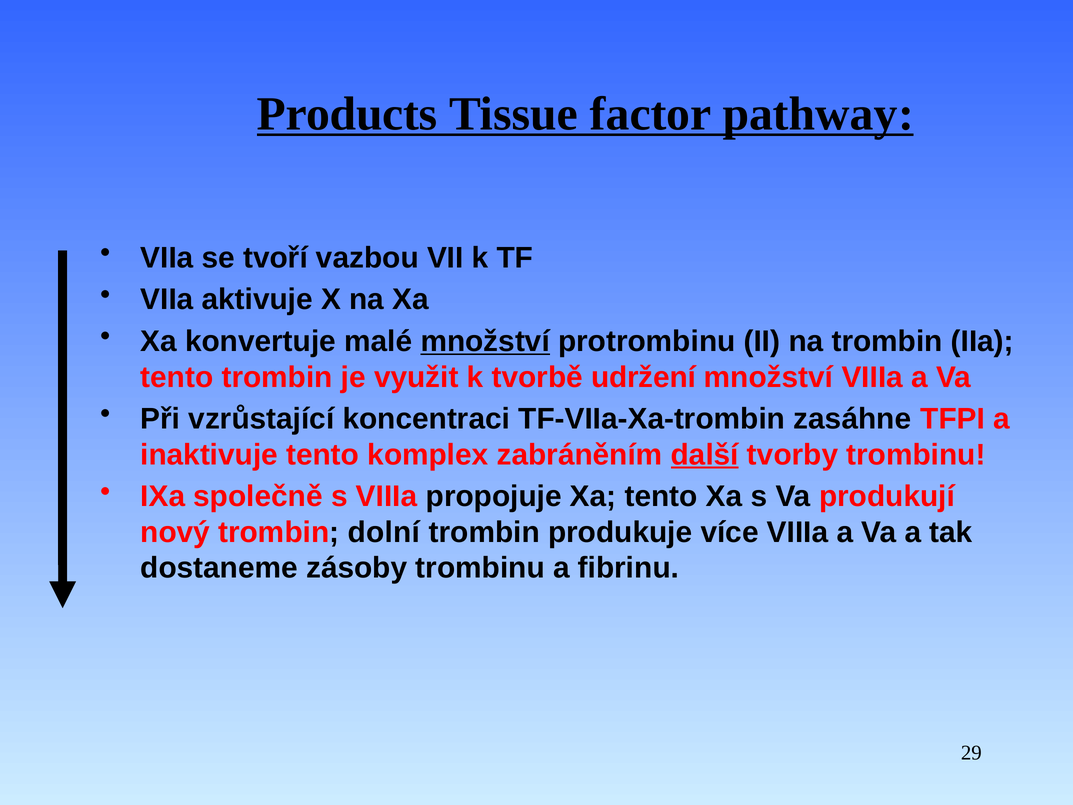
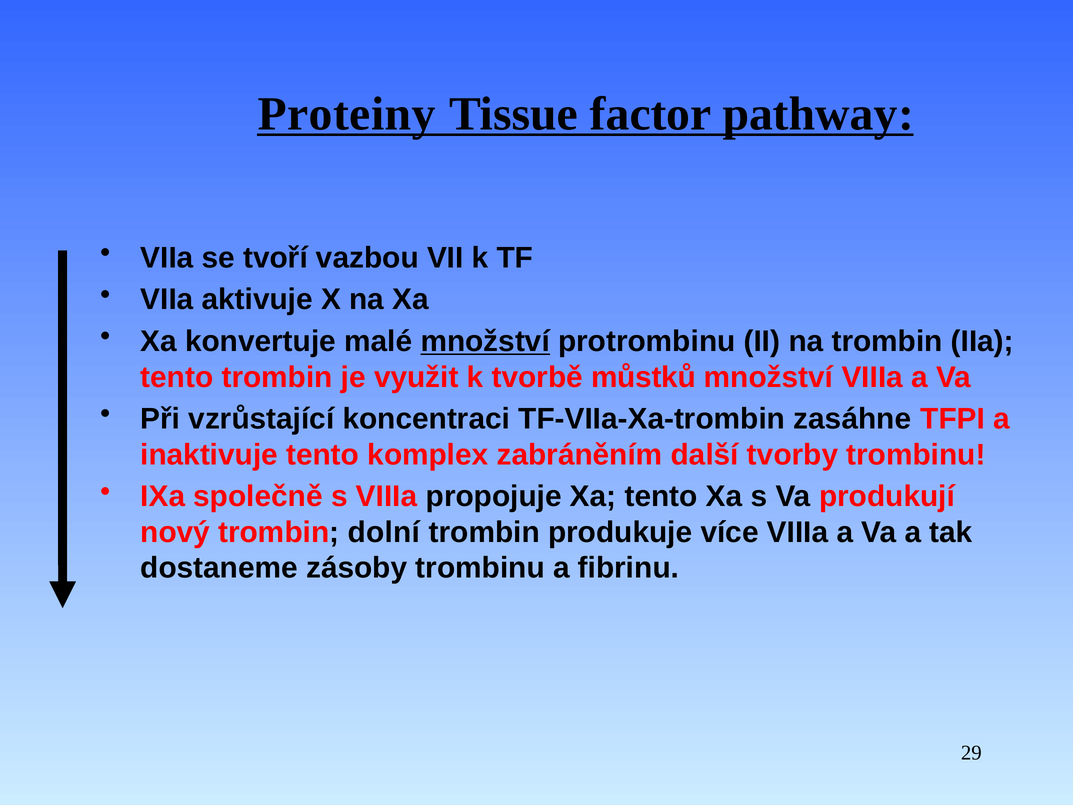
Products: Products -> Proteiny
udržení: udržení -> můstků
další underline: present -> none
